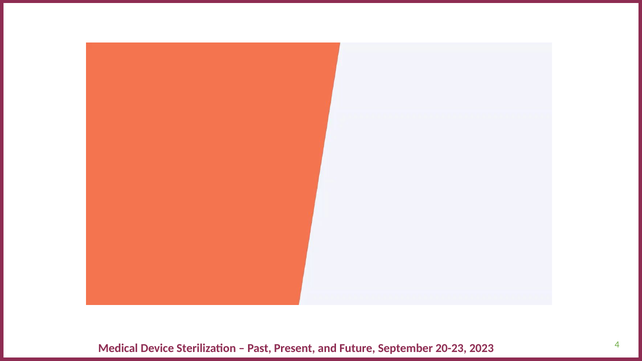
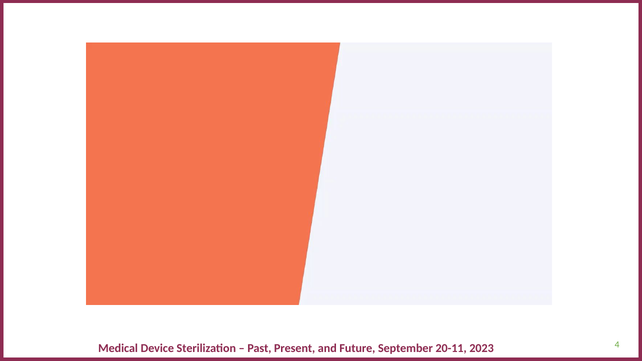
20-23: 20-23 -> 20-11
